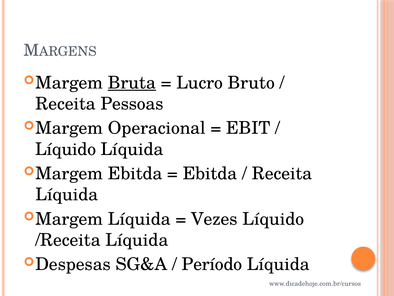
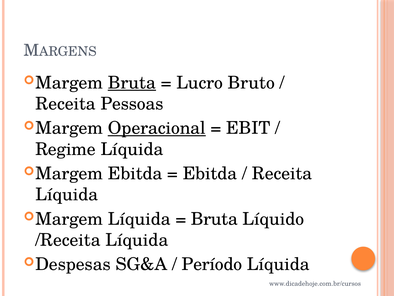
Operacional underline: none -> present
Líquido at (66, 149): Líquido -> Regime
Vezes at (214, 219): Vezes -> Bruta
